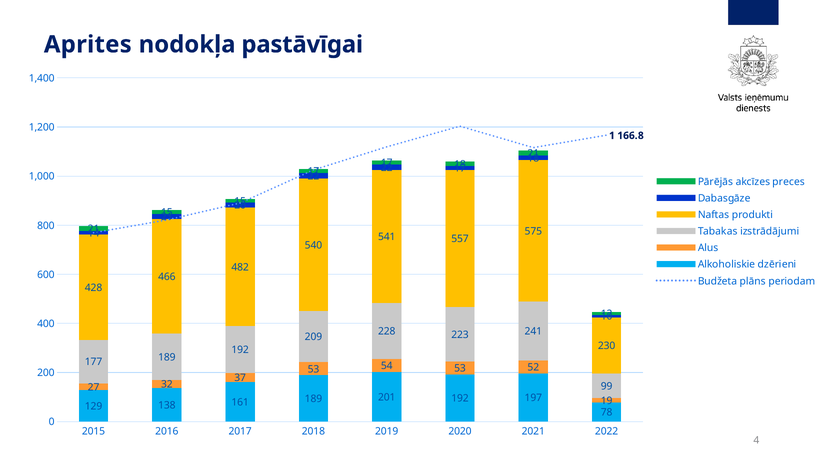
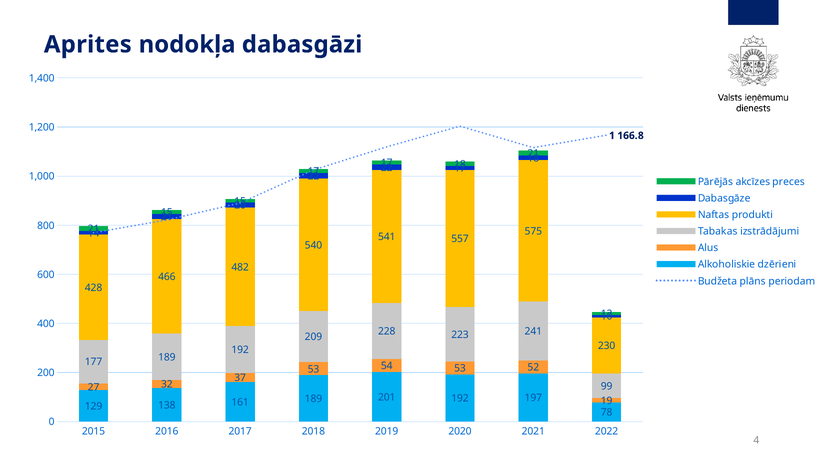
pastāvīgai: pastāvīgai -> dabasgāzi
